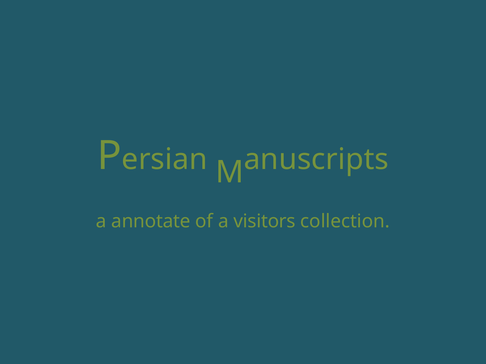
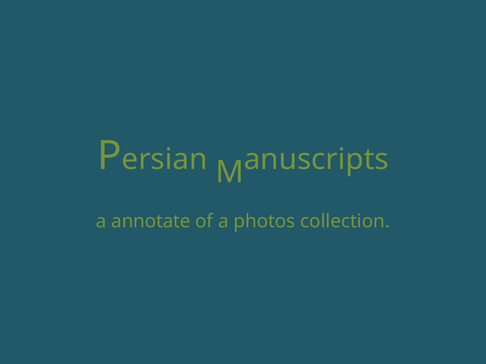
visitors: visitors -> photos
